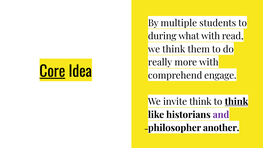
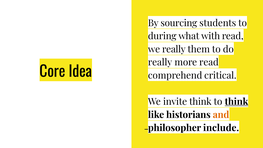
multiple: multiple -> sourcing
we think: think -> really
more with: with -> read
Core underline: present -> none
engage: engage -> critical
and colour: purple -> orange
another: another -> include
